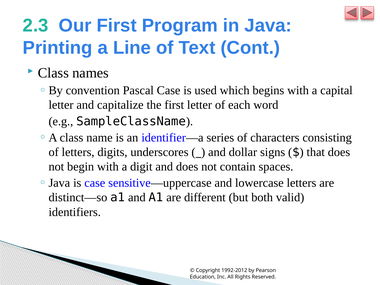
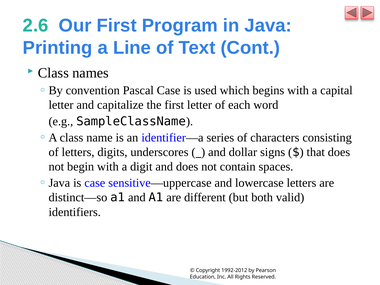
2.3: 2.3 -> 2.6
